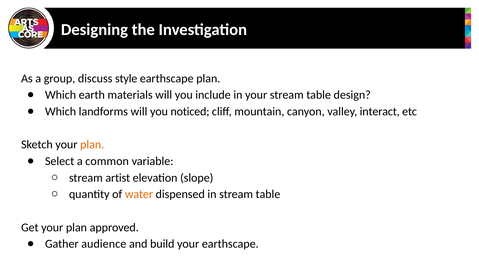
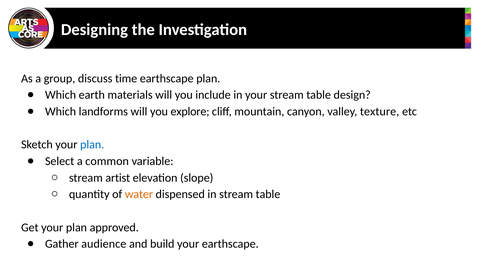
style: style -> time
noticed: noticed -> explore
interact: interact -> texture
plan at (92, 144) colour: orange -> blue
